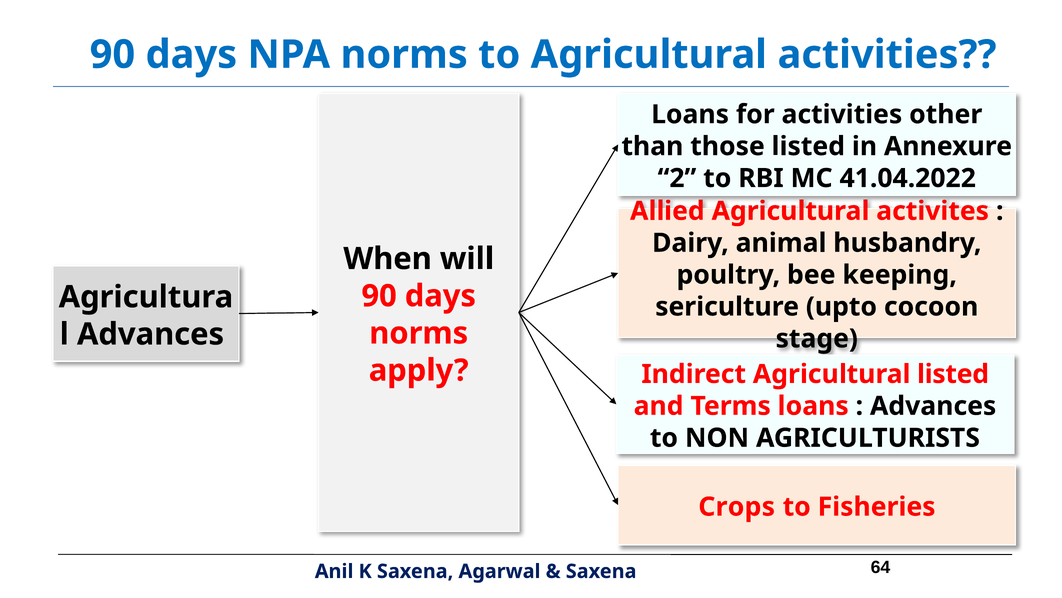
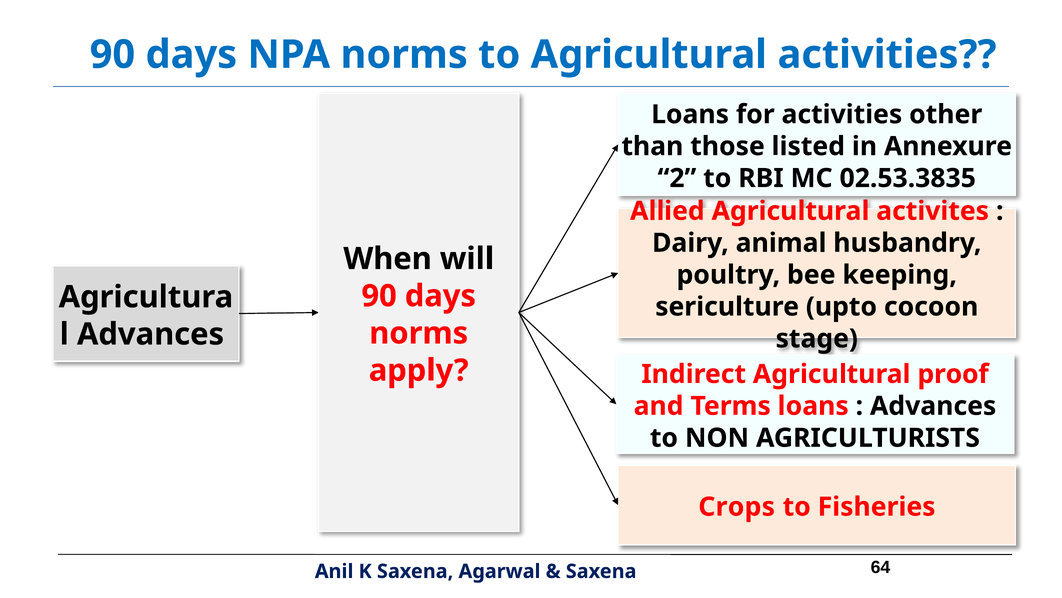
41.04.2022: 41.04.2022 -> 02.53.3835
Agricultural listed: listed -> proof
